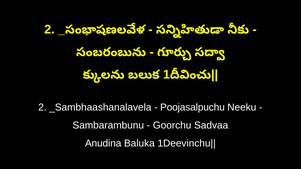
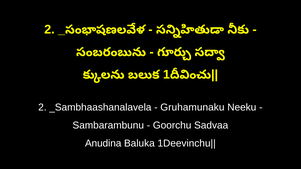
Poojasalpuchu: Poojasalpuchu -> Gruhamunaku
